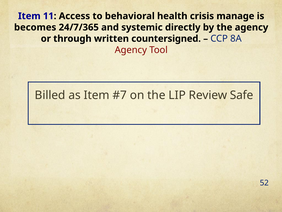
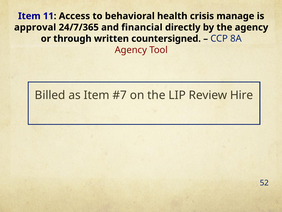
becomes: becomes -> approval
systemic: systemic -> financial
Safe: Safe -> Hire
